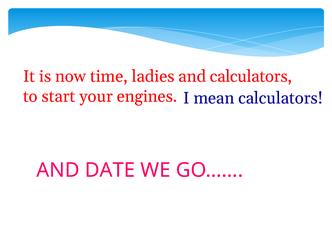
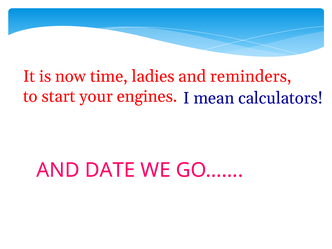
and calculators: calculators -> reminders
